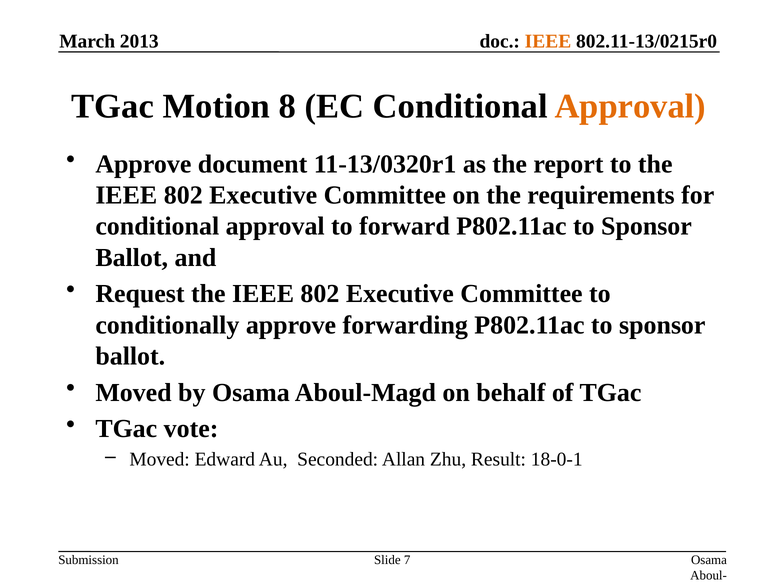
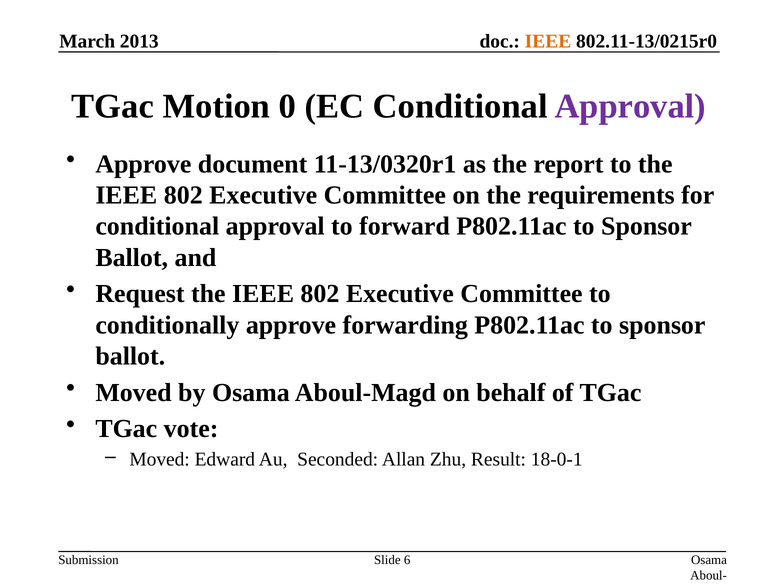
8: 8 -> 0
Approval at (630, 106) colour: orange -> purple
7: 7 -> 6
